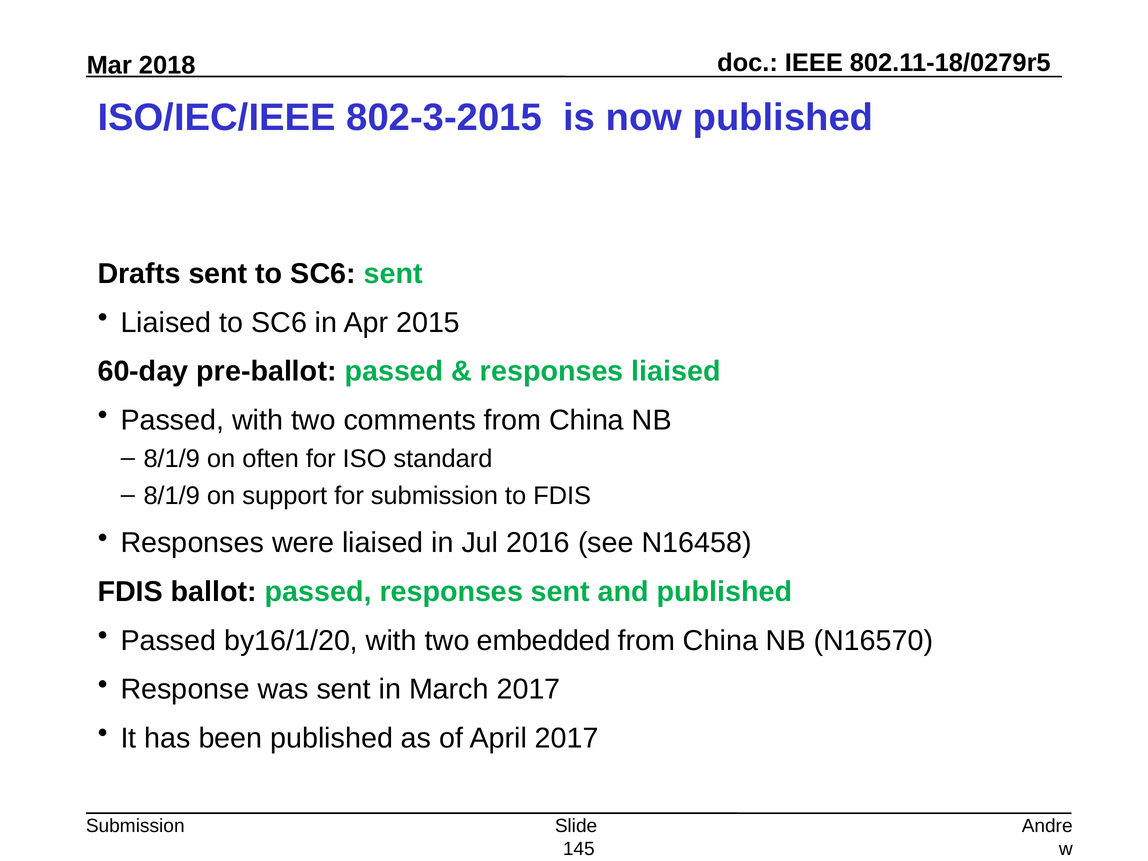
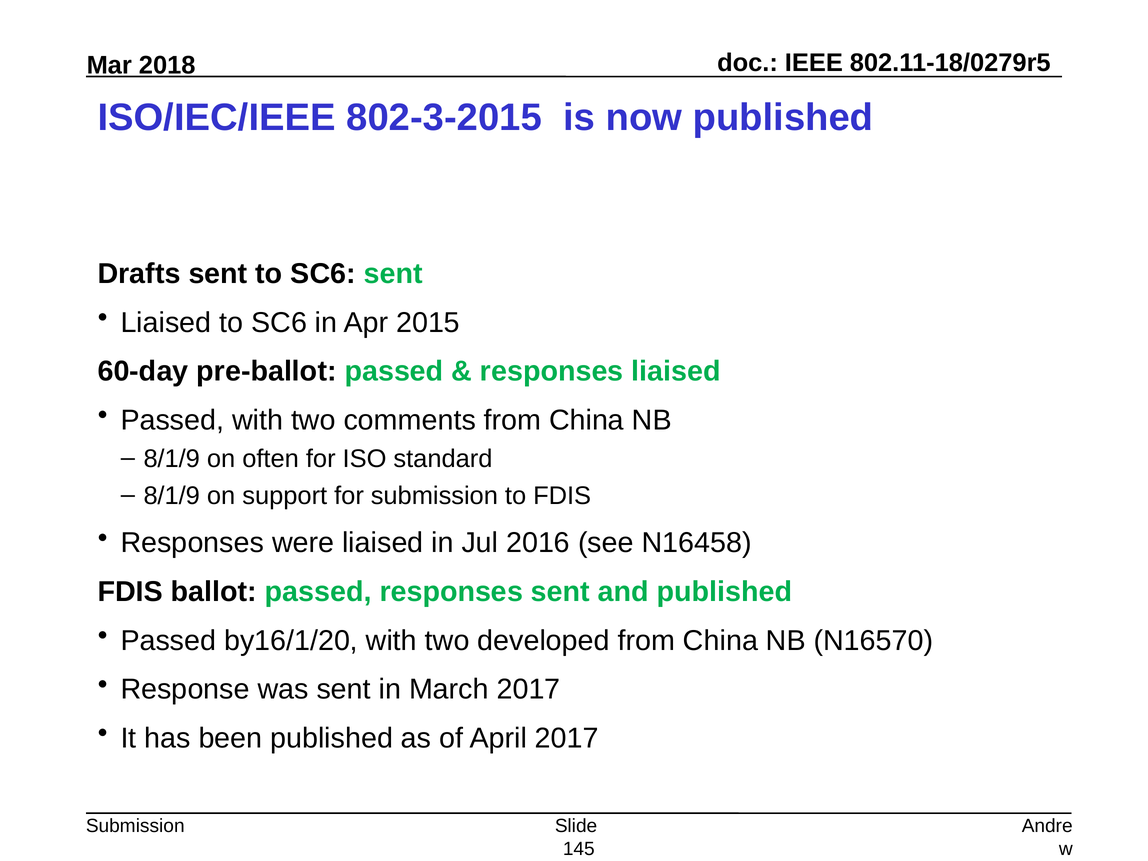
embedded: embedded -> developed
